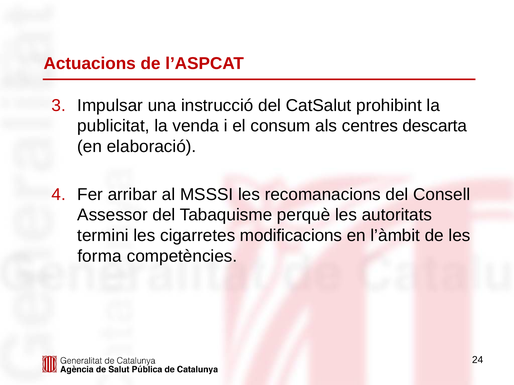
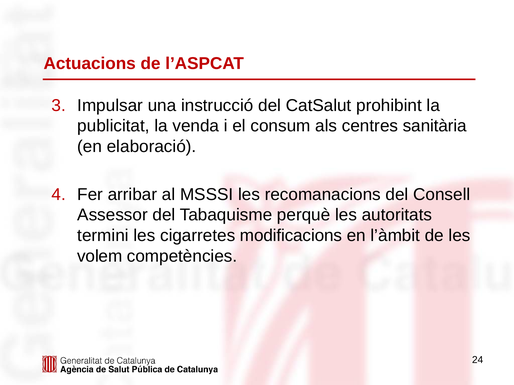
descarta: descarta -> sanitària
forma: forma -> volem
